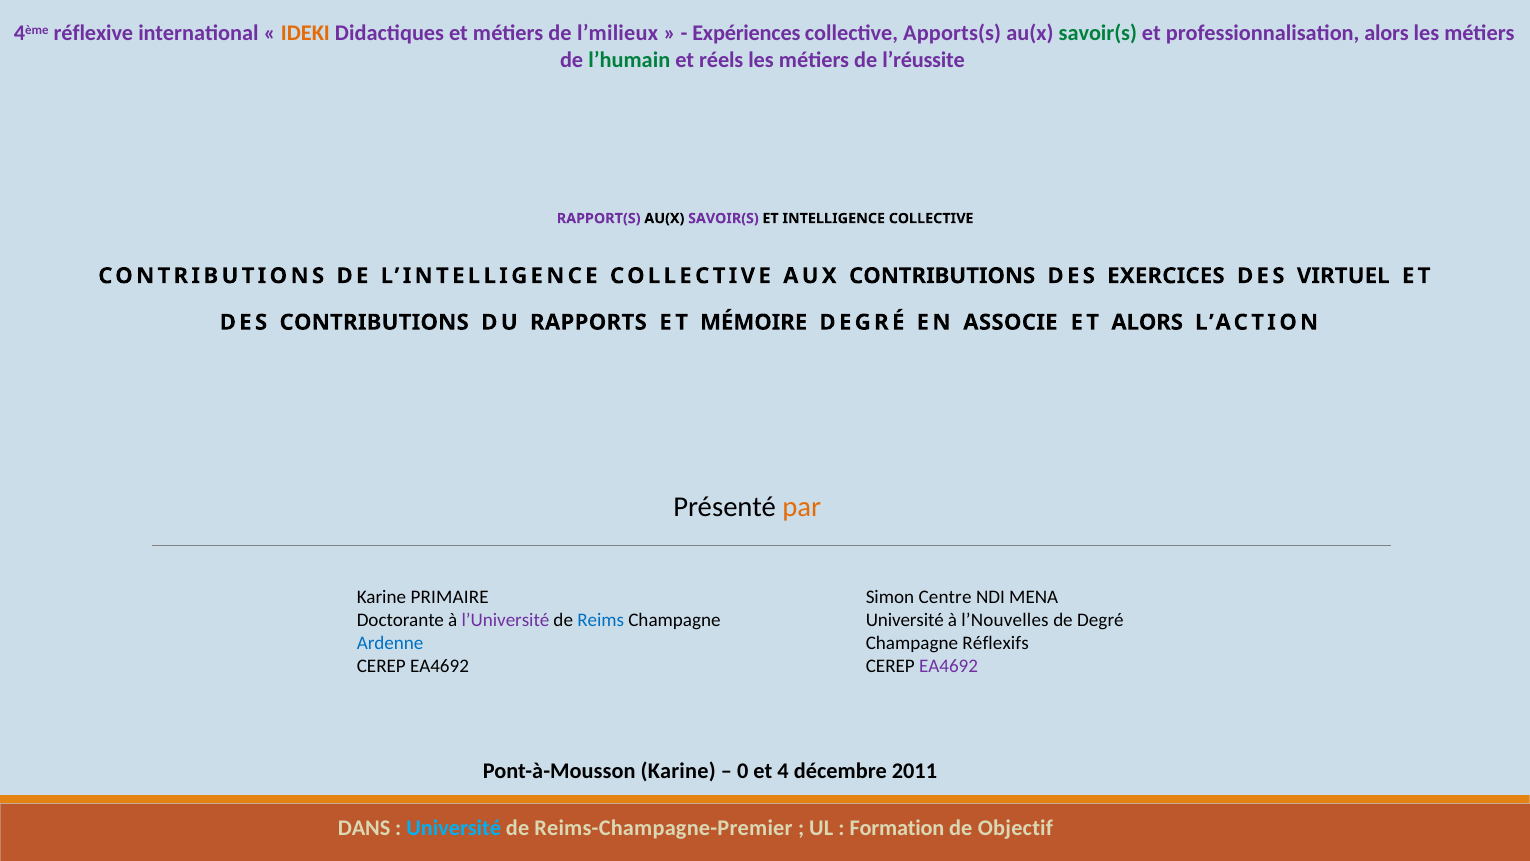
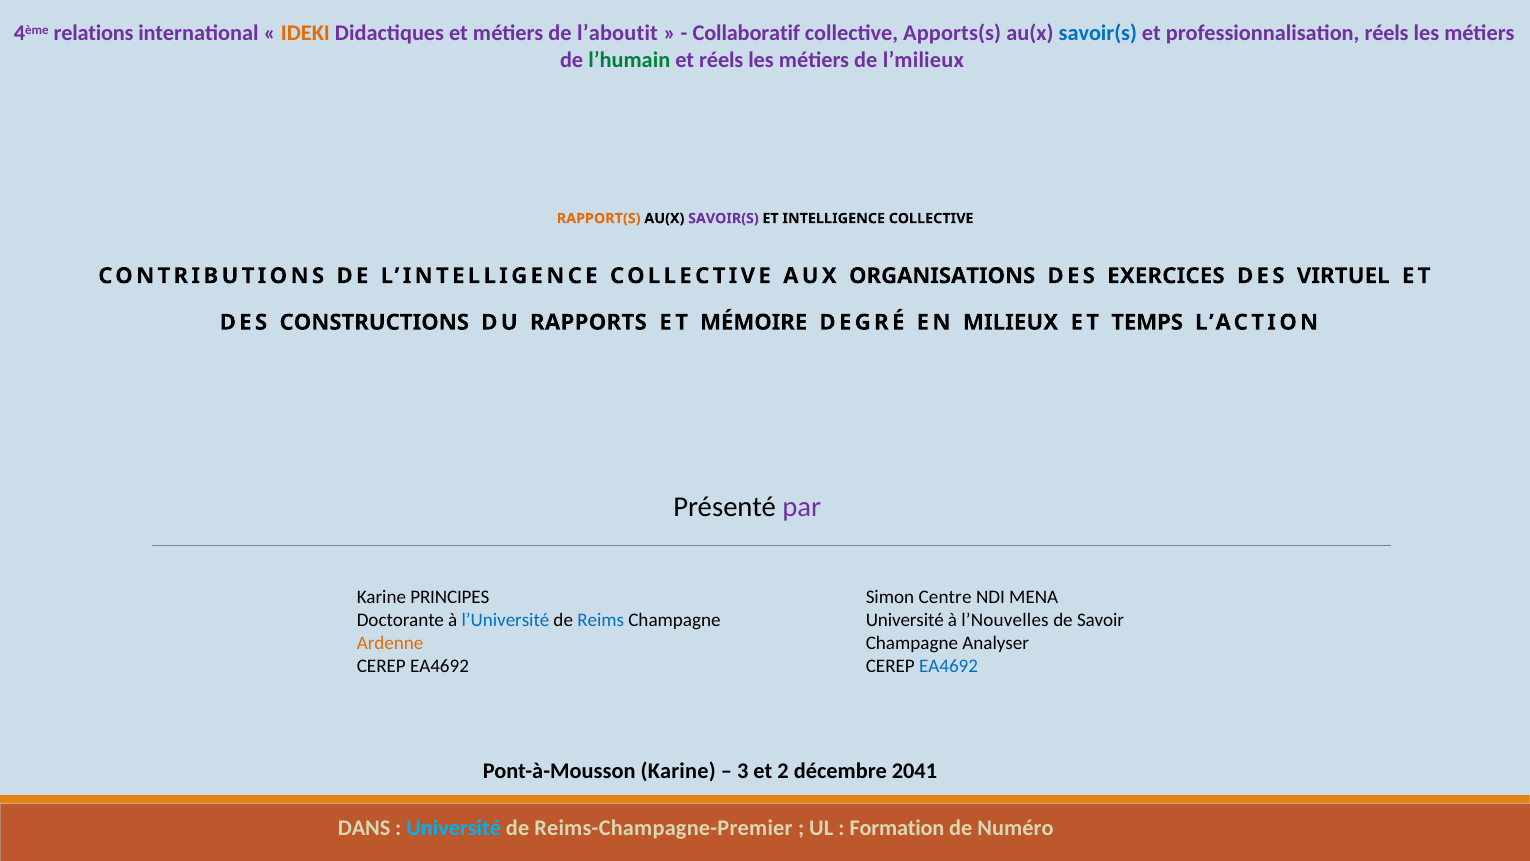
réflexive: réflexive -> relations
l’milieux: l’milieux -> l’aboutit
Expériences: Expériences -> Collaboratif
savoir(s at (1098, 33) colour: green -> blue
professionnalisation alors: alors -> réels
l’réussite: l’réussite -> l’milieux
RAPPORT(S colour: purple -> orange
AUX CONTRIBUTIONS: CONTRIBUTIONS -> ORGANISATIONS
DES CONTRIBUTIONS: CONTRIBUTIONS -> CONSTRUCTIONS
ASSOCIE: ASSOCIE -> MILIEUX
ET ALORS: ALORS -> TEMPS
par colour: orange -> purple
PRIMAIRE: PRIMAIRE -> PRINCIPES
l’Université colour: purple -> blue
de Degré: Degré -> Savoir
Ardenne colour: blue -> orange
Réflexifs: Réflexifs -> Analyser
EA4692 at (949, 666) colour: purple -> blue
0: 0 -> 3
4: 4 -> 2
2011: 2011 -> 2041
Objectif: Objectif -> Numéro
